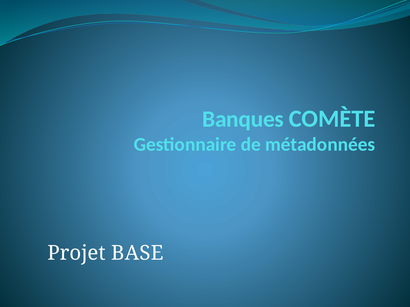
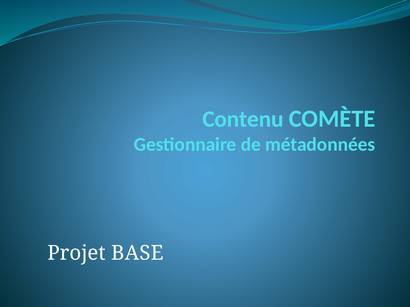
Banques: Banques -> Contenu
